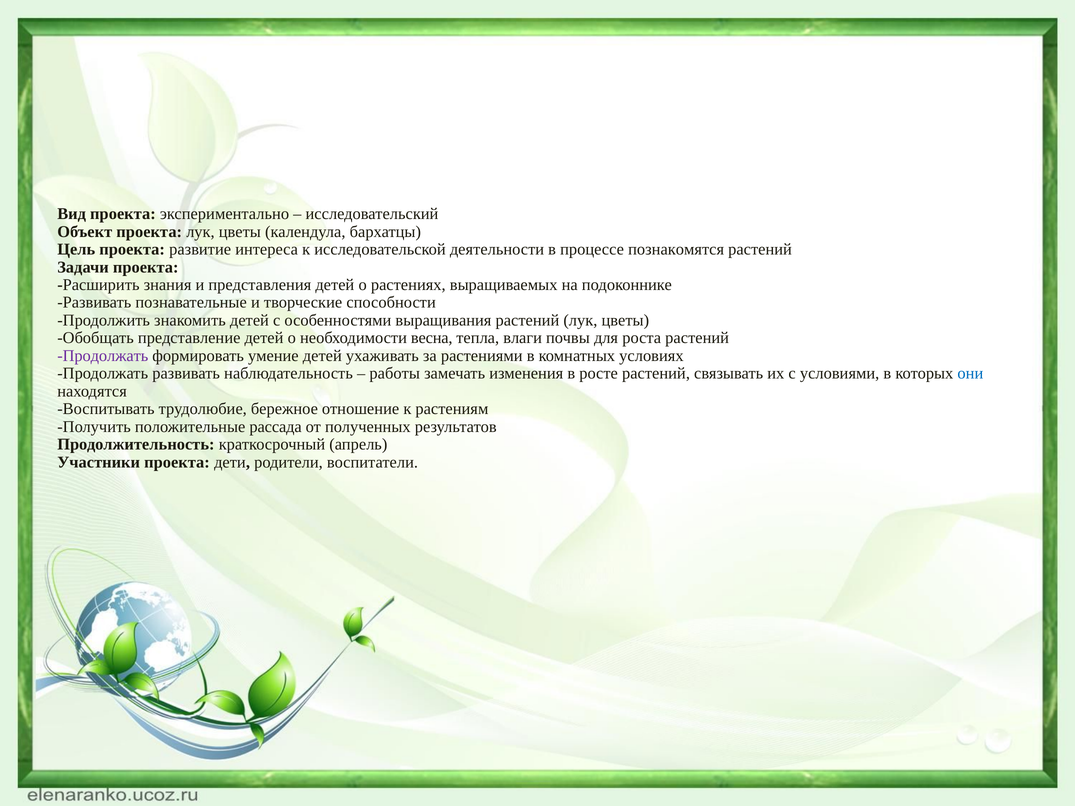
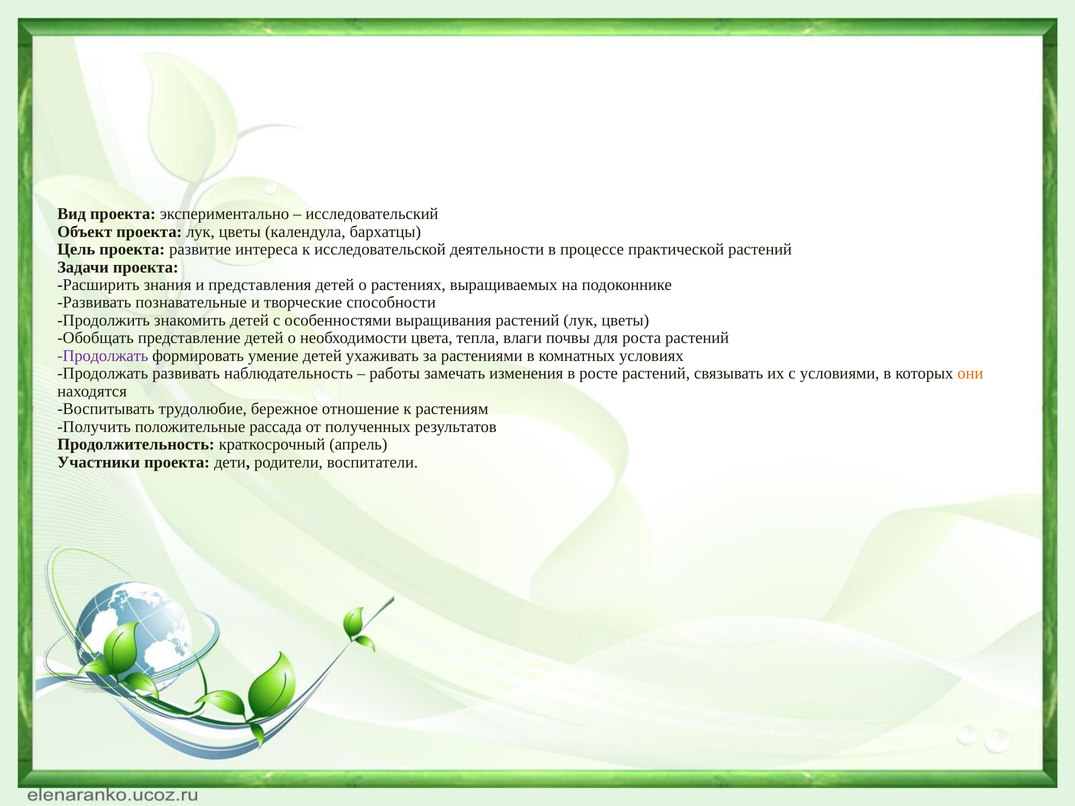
познакомятся: познакомятся -> практической
весна: весна -> цвета
они colour: blue -> orange
